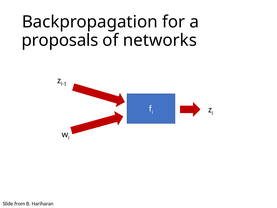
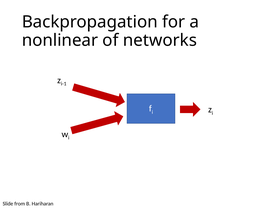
proposals: proposals -> nonlinear
